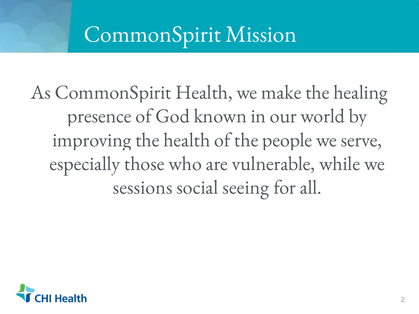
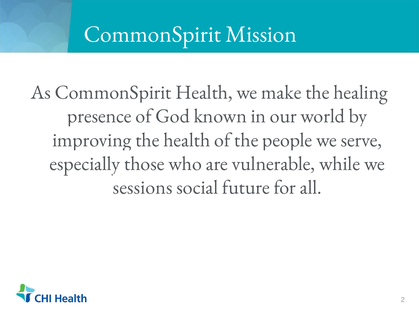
seeing: seeing -> future
